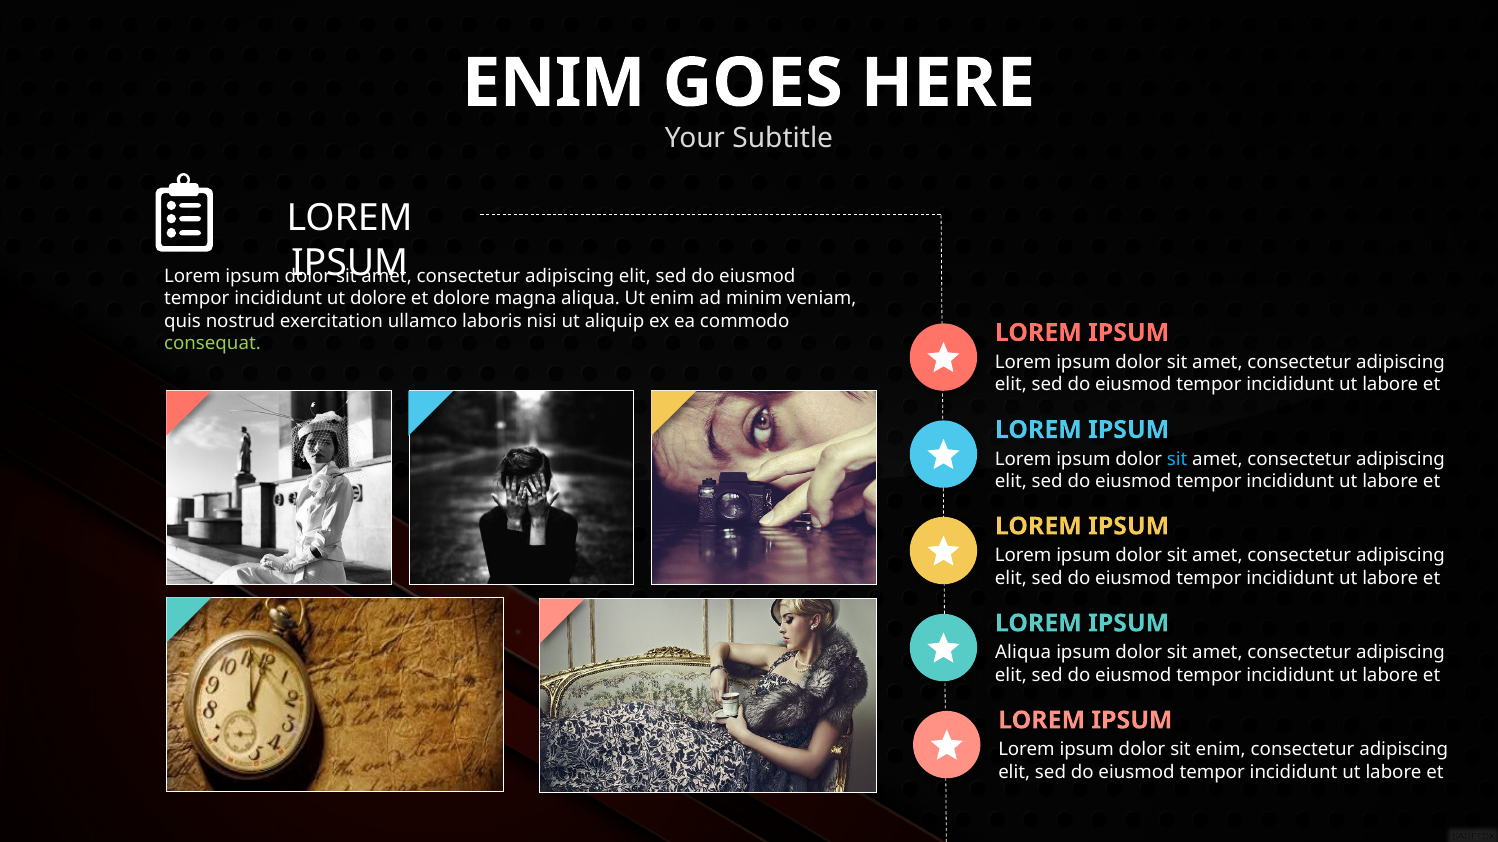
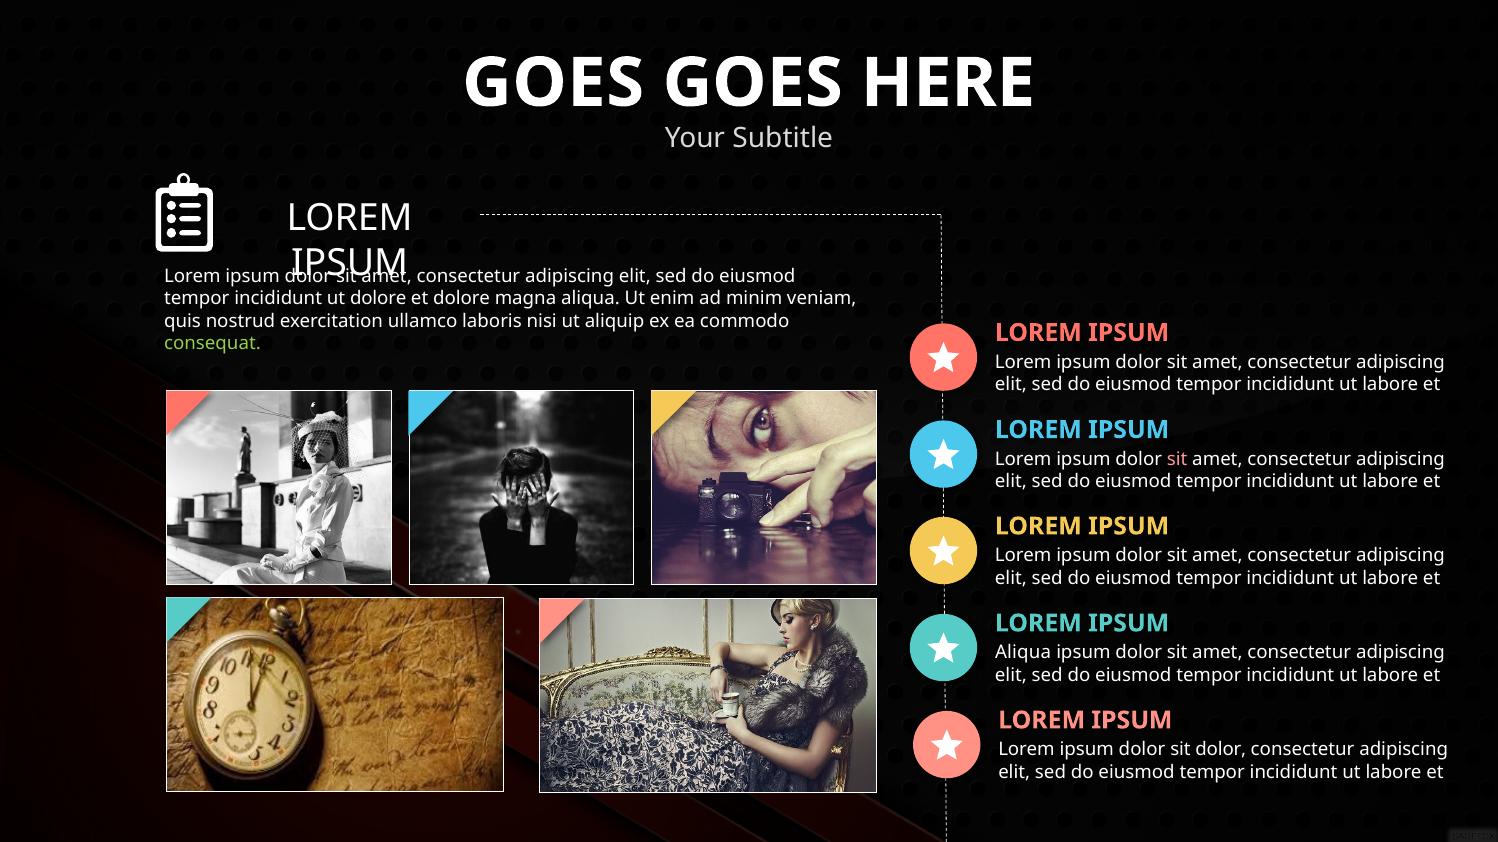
ENIM at (554, 83): ENIM -> GOES
sit at (1177, 460) colour: light blue -> pink
sit enim: enim -> dolor
